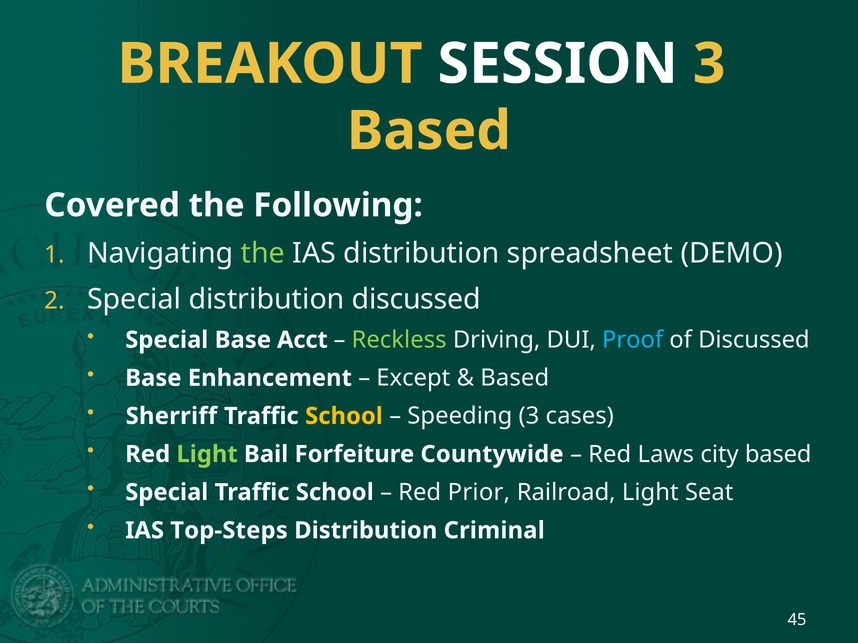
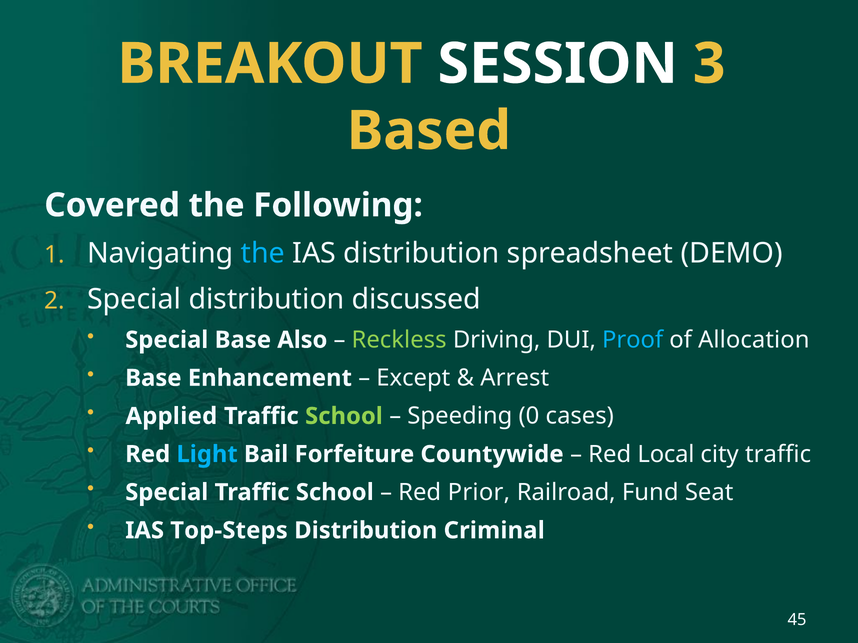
the at (263, 254) colour: light green -> light blue
Acct: Acct -> Also
of Discussed: Discussed -> Allocation
Based at (515, 378): Based -> Arrest
Sherriff: Sherriff -> Applied
School at (344, 416) colour: yellow -> light green
Speeding 3: 3 -> 0
Light at (207, 455) colour: light green -> light blue
Laws: Laws -> Local
city based: based -> traffic
Railroad Light: Light -> Fund
